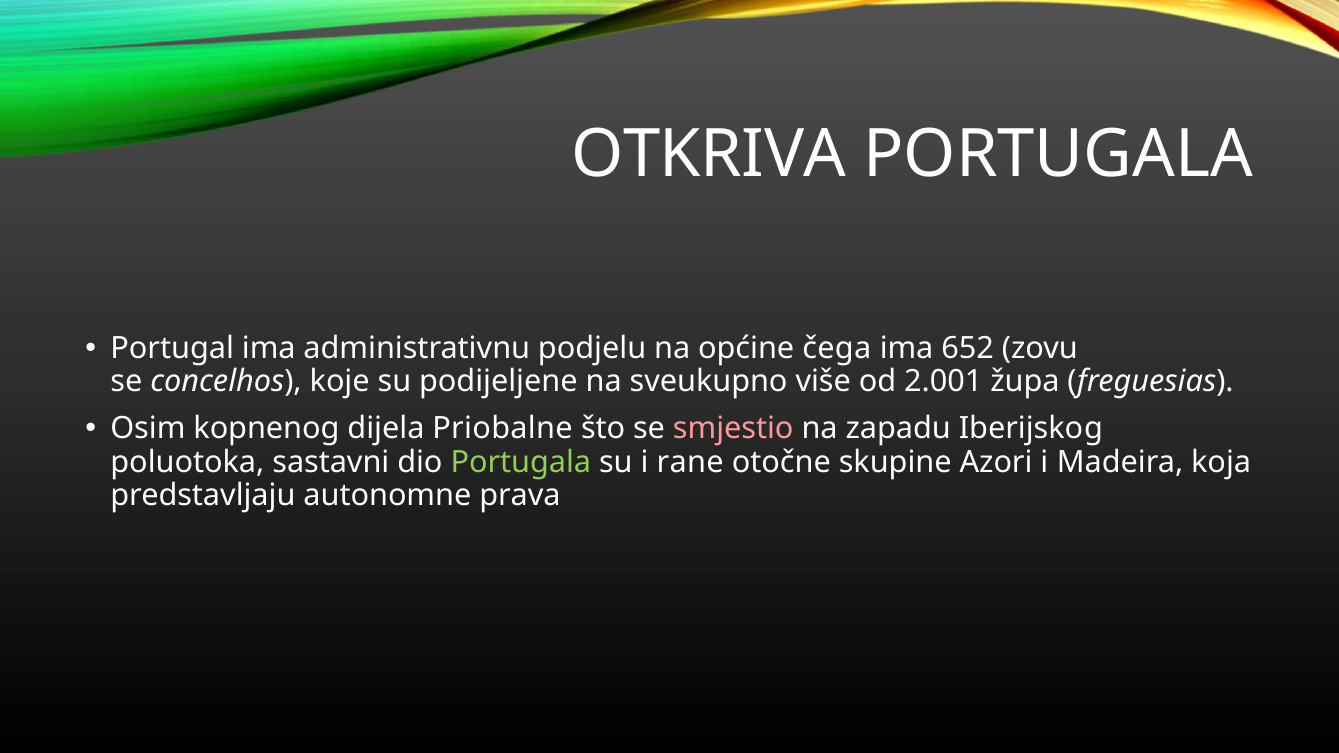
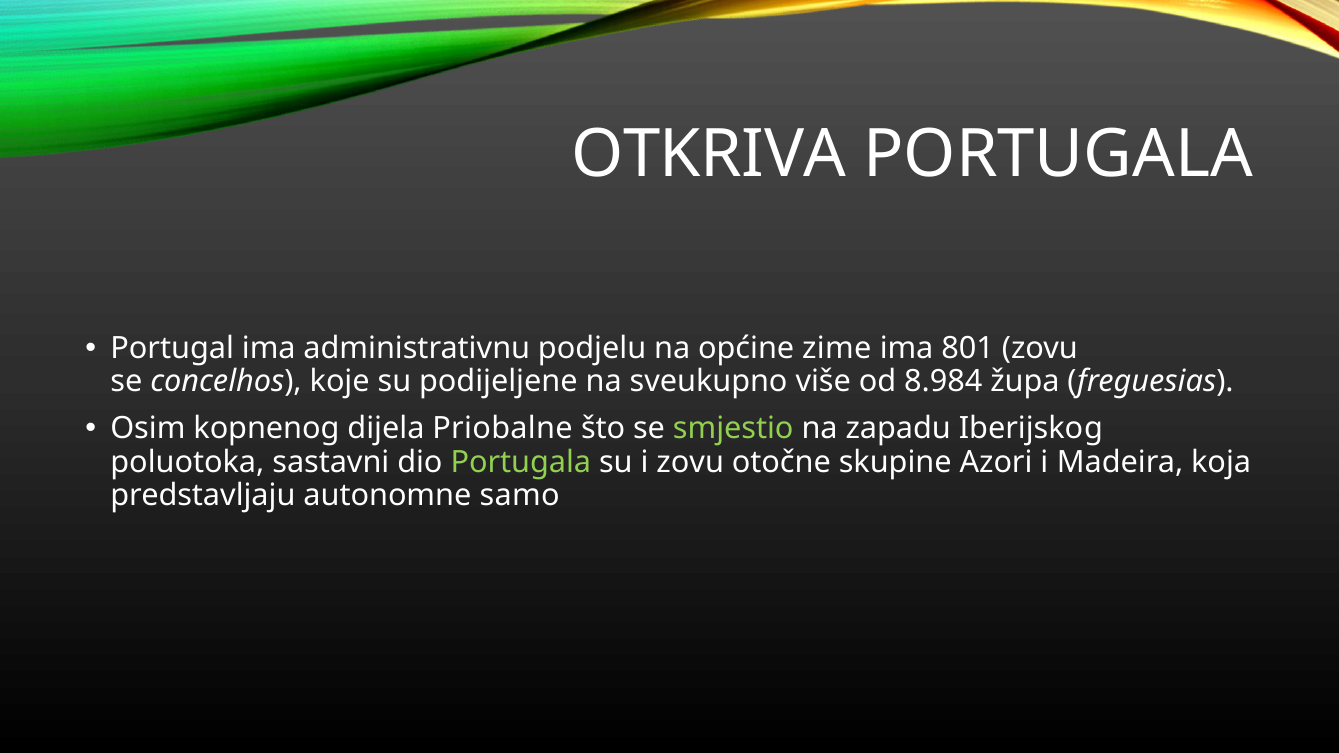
čega: čega -> zime
652: 652 -> 801
2.001: 2.001 -> 8.984
smjestio colour: pink -> light green
i rane: rane -> zovu
prava: prava -> samo
